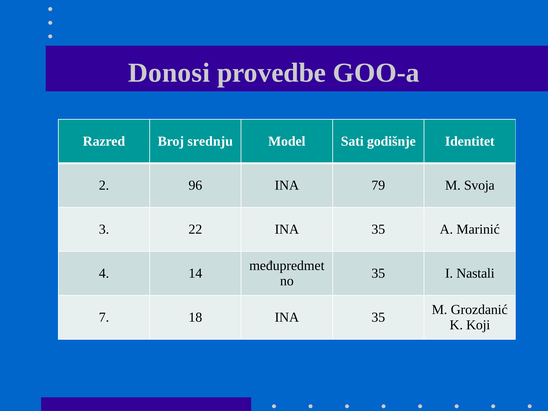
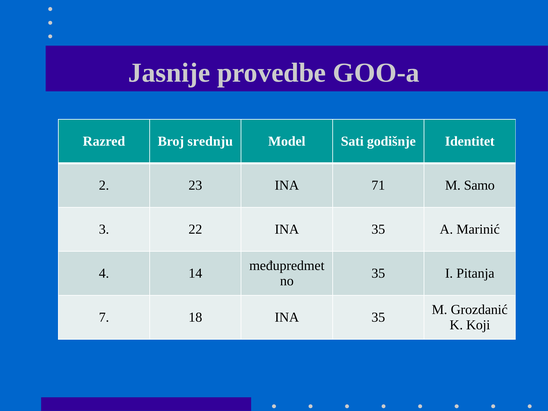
Donosi: Donosi -> Jasnije
96: 96 -> 23
79: 79 -> 71
Svoja: Svoja -> Samo
Nastali: Nastali -> Pitanja
